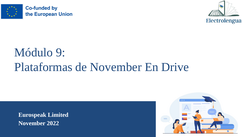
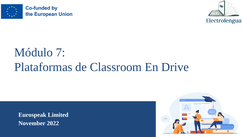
9: 9 -> 7
de November: November -> Classroom
